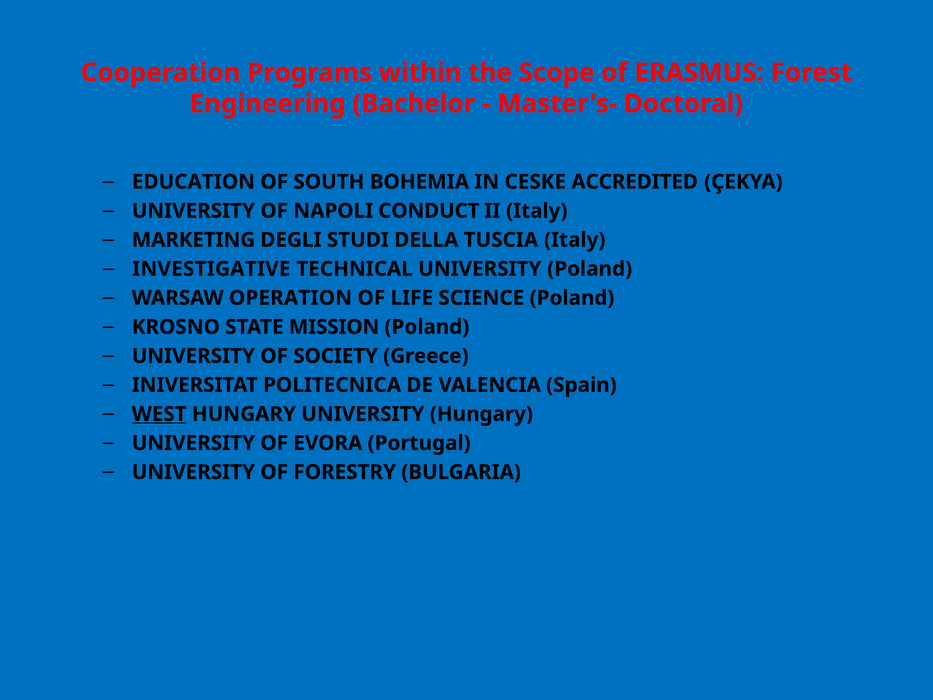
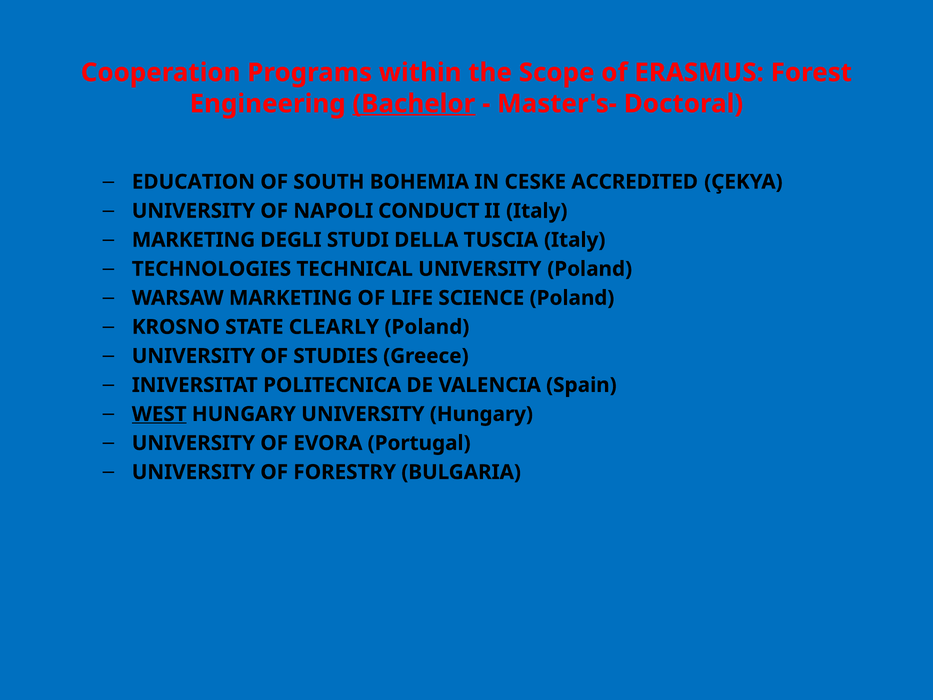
Bachelor underline: none -> present
INVESTIGATIVE: INVESTIGATIVE -> TECHNOLOGIES
WARSAW OPERATION: OPERATION -> MARKETING
MISSION: MISSION -> CLEARLY
SOCIETY: SOCIETY -> STUDIES
